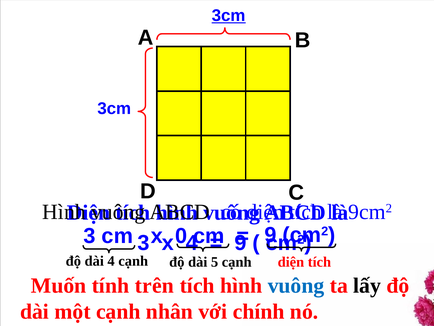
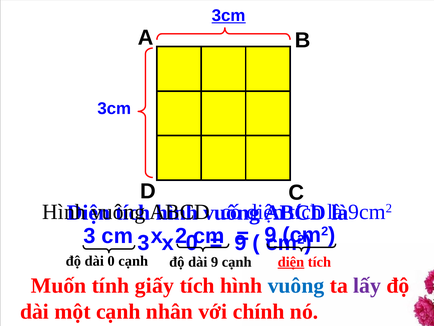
0: 0 -> 2
x 4: 4 -> 0
dài 4: 4 -> 0
dài 5: 5 -> 9
diện at (291, 262) underline: none -> present
trên: trên -> giấy
lấy colour: black -> purple
